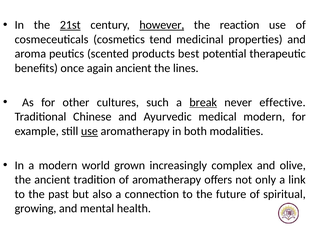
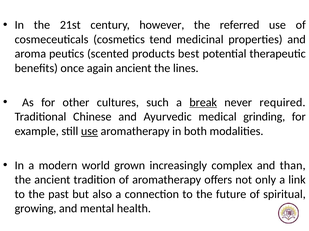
21st underline: present -> none
however underline: present -> none
reaction: reaction -> referred
effective: effective -> required
medical modern: modern -> grinding
olive: olive -> than
